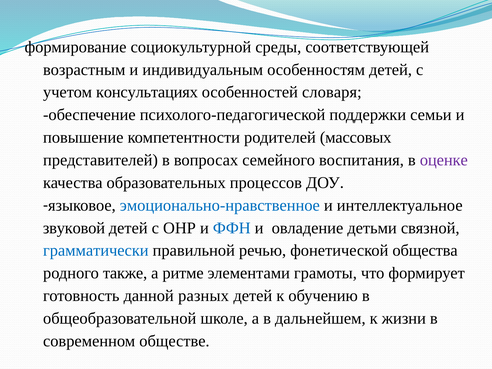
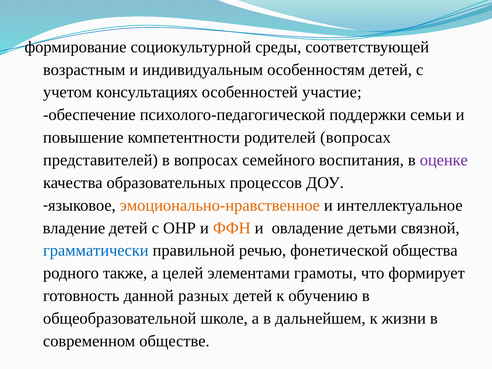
словаря: словаря -> участие
родителей массовых: массовых -> вопросах
эмоционально-нравственное colour: blue -> orange
звуковой: звуковой -> владение
ФФН colour: blue -> orange
ритме: ритме -> целей
